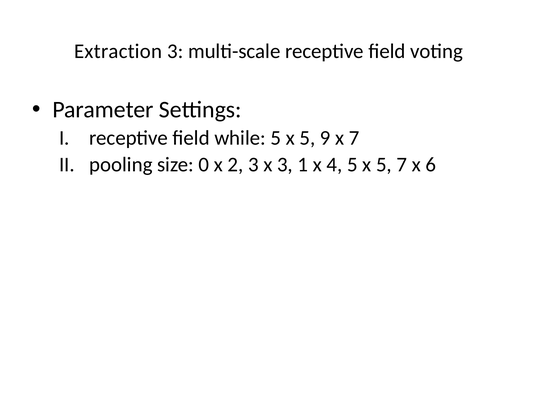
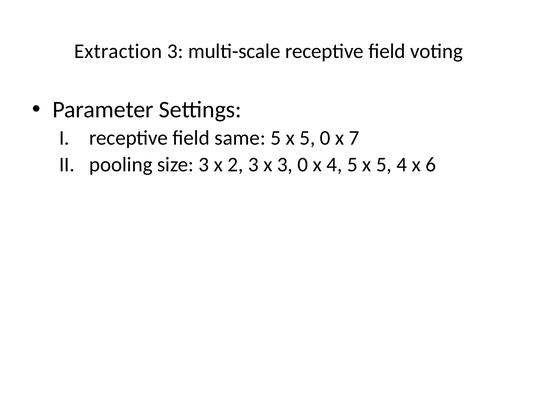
while: while -> same
5 9: 9 -> 0
size 0: 0 -> 3
3 1: 1 -> 0
5 7: 7 -> 4
